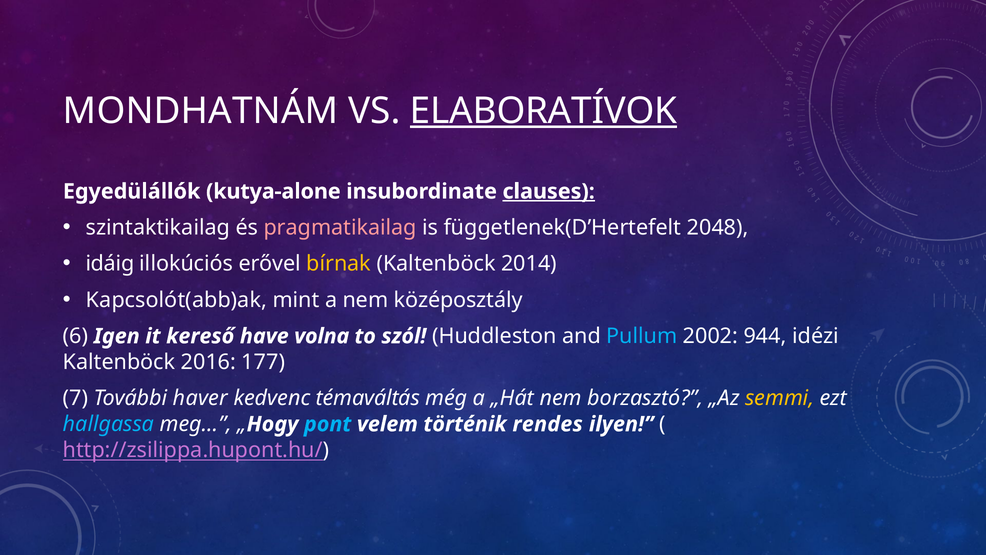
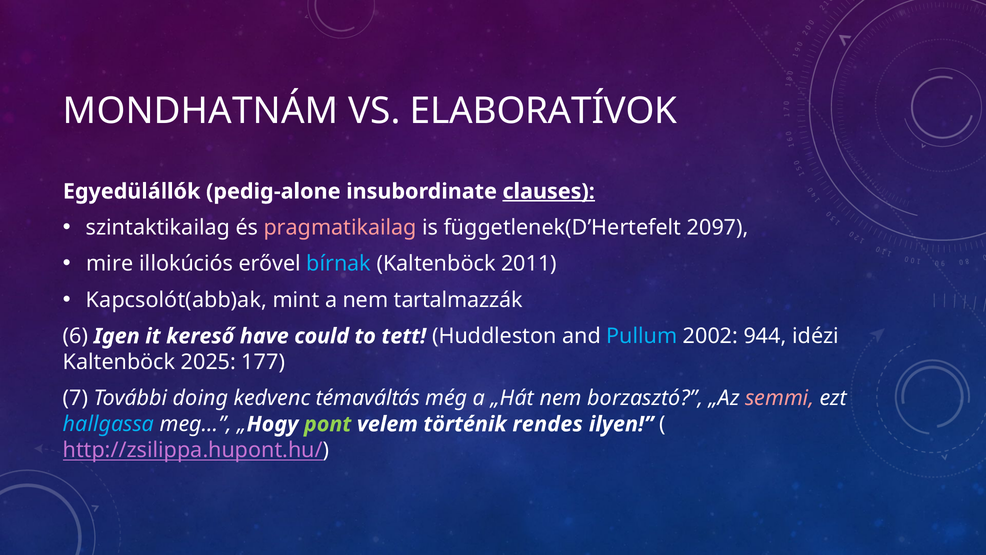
ELABORATÍVOK underline: present -> none
kutya-alone: kutya-alone -> pedig-alone
2048: 2048 -> 2097
idáig: idáig -> mire
bírnak colour: yellow -> light blue
2014: 2014 -> 2011
középosztály: középosztály -> tartalmazzák
volna: volna -> could
szól: szól -> tett
2016: 2016 -> 2025
haver: haver -> doing
semmi colour: yellow -> pink
pont colour: light blue -> light green
